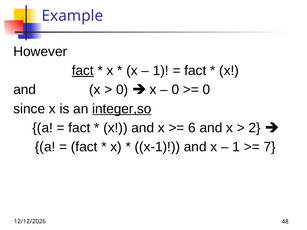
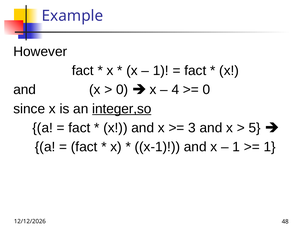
fact at (83, 71) underline: present -> none
0 at (175, 90): 0 -> 4
6: 6 -> 3
2: 2 -> 5
7 at (270, 147): 7 -> 1
